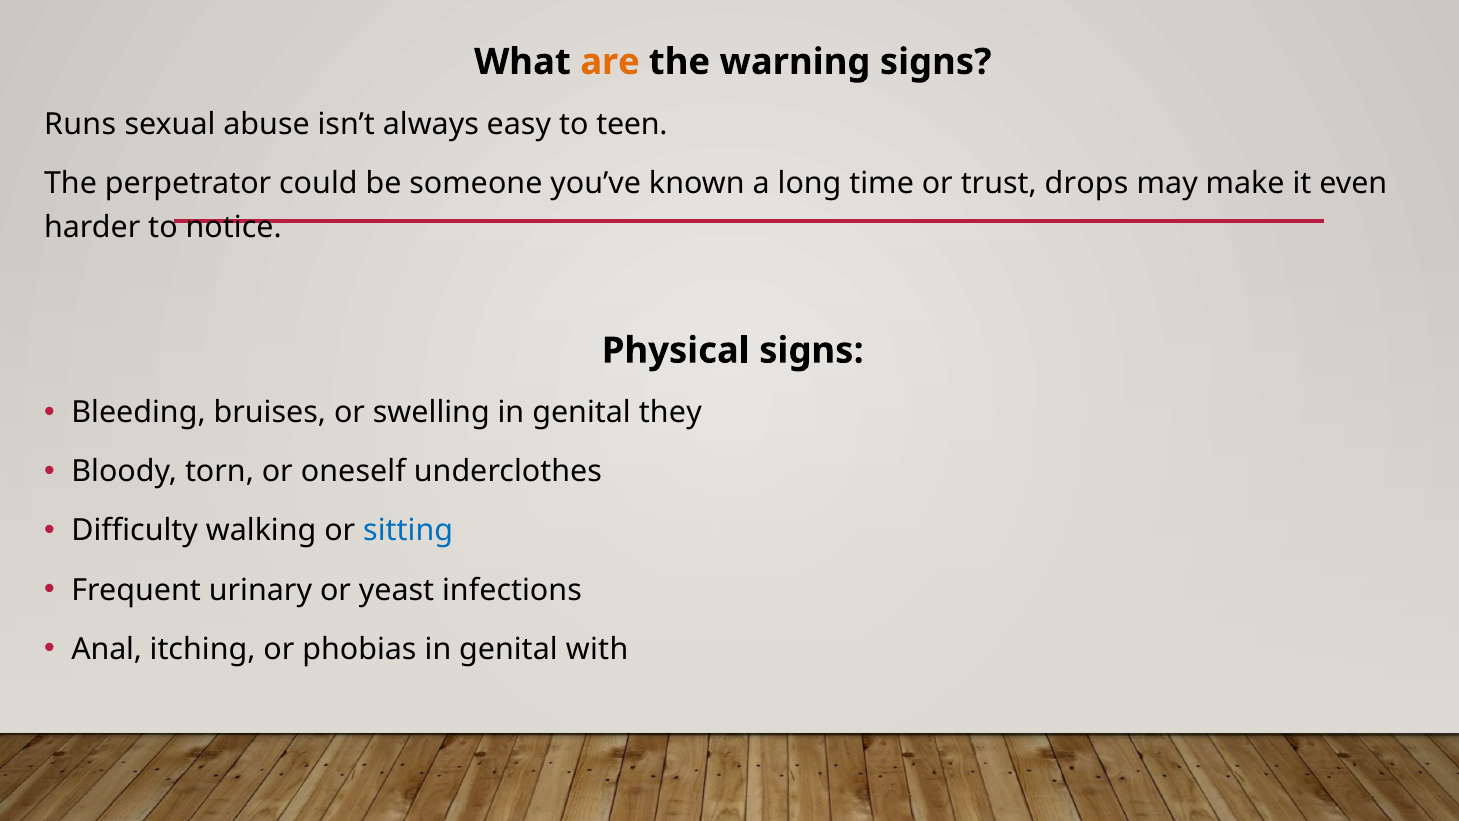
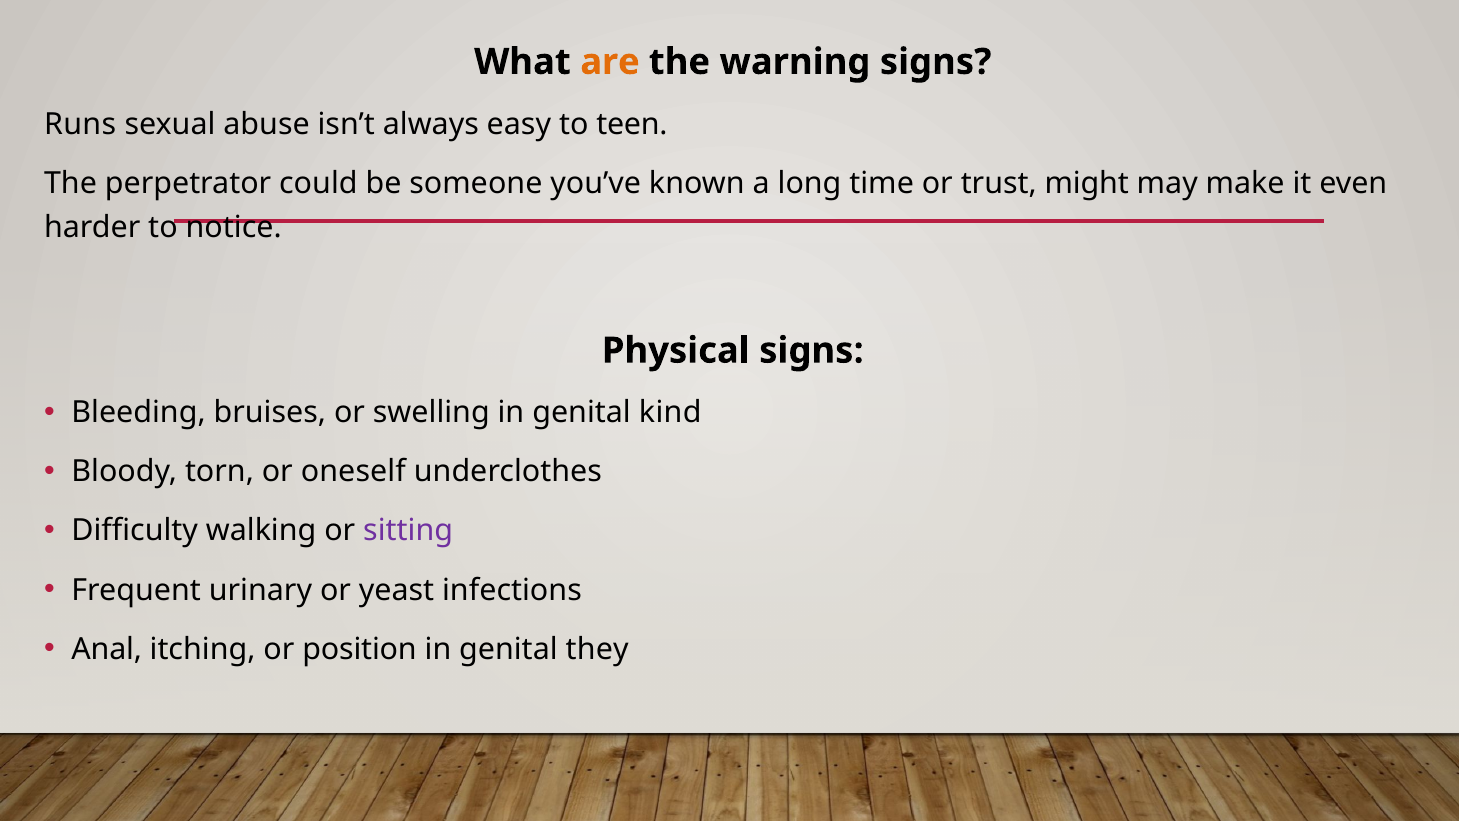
drops: drops -> might
they: they -> kind
sitting colour: blue -> purple
phobias: phobias -> position
with: with -> they
